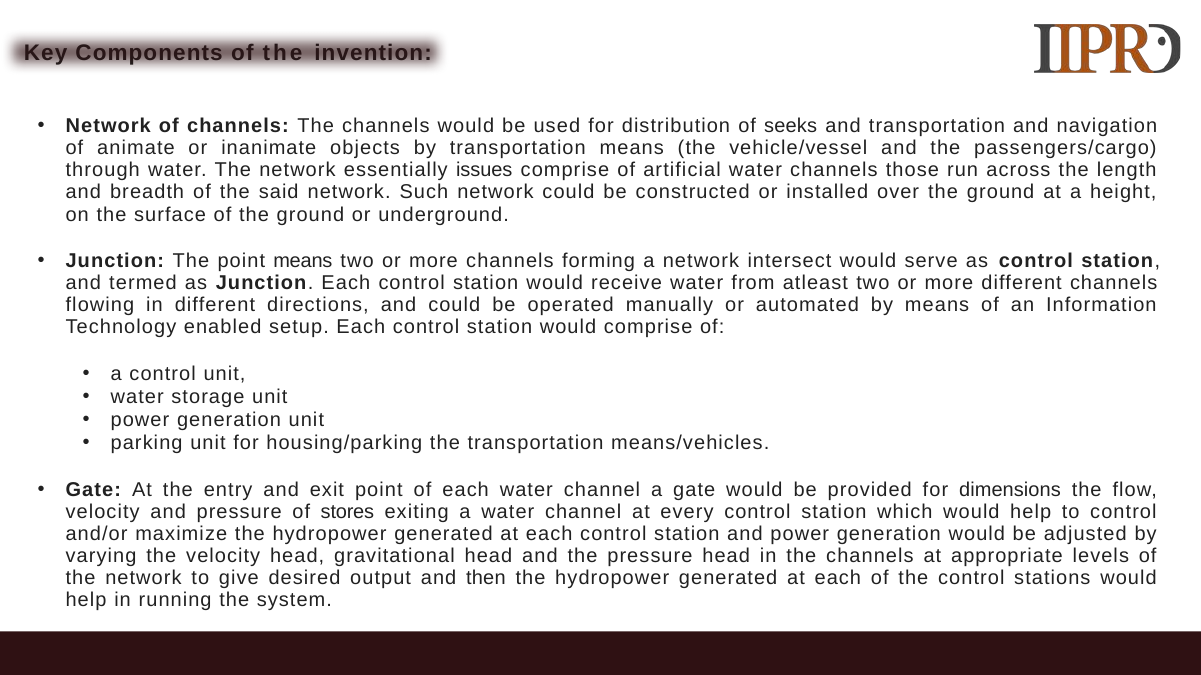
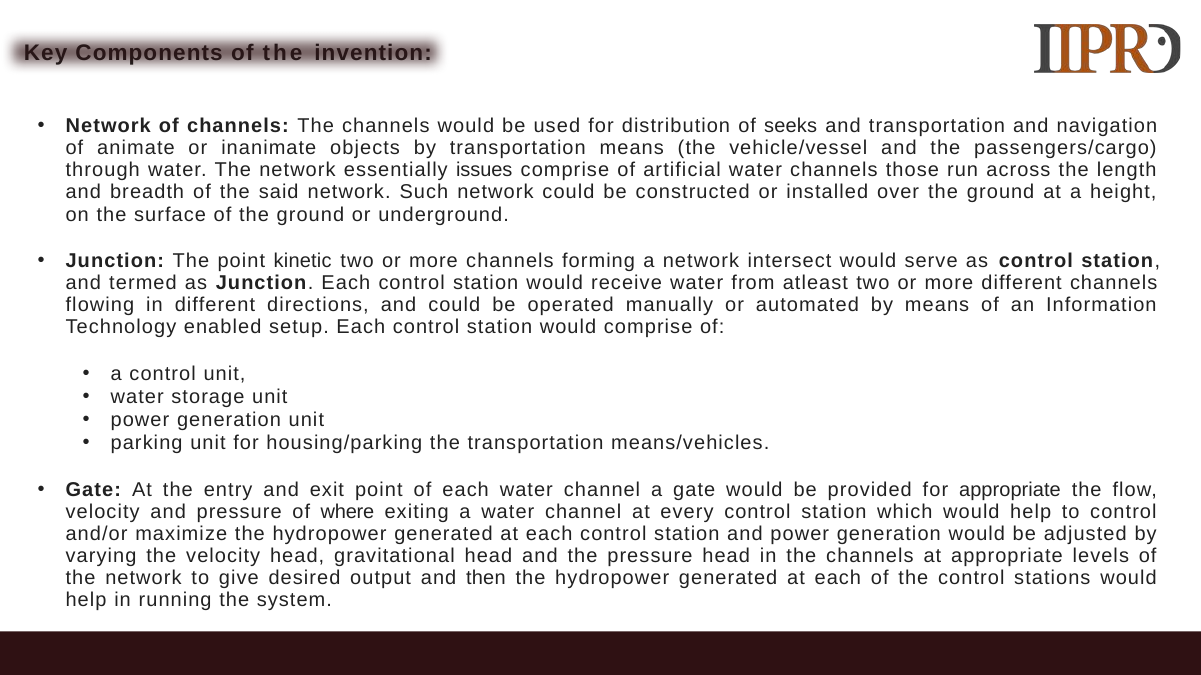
point means: means -> kinetic
for dimensions: dimensions -> appropriate
stores: stores -> where
